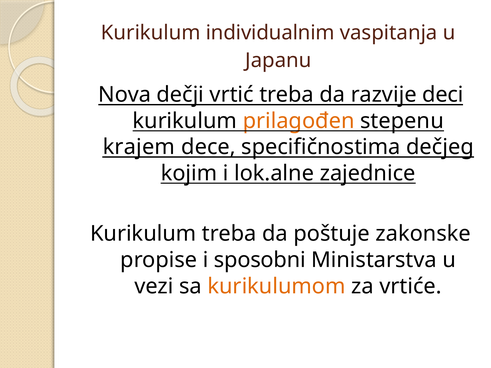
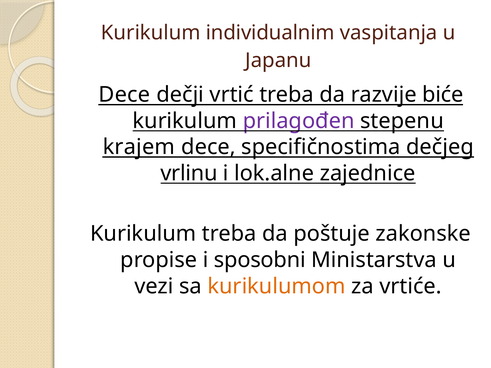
Nova at (125, 95): Nova -> Dece
deci: deci -> biće
prilagođen colour: orange -> purple
kojim: kojim -> vrlinu
